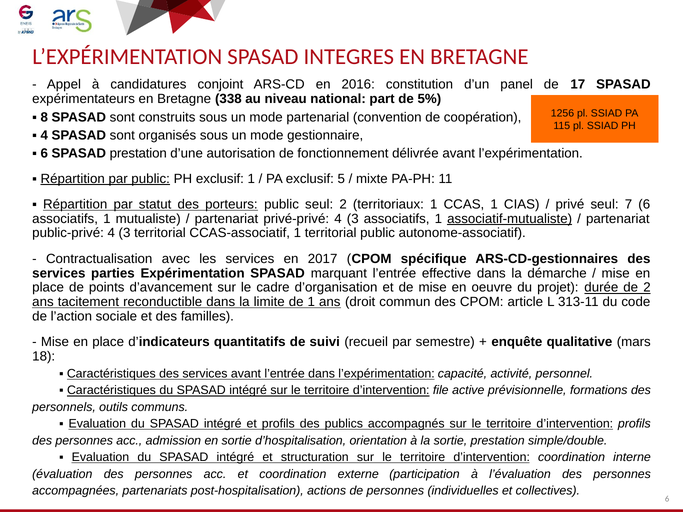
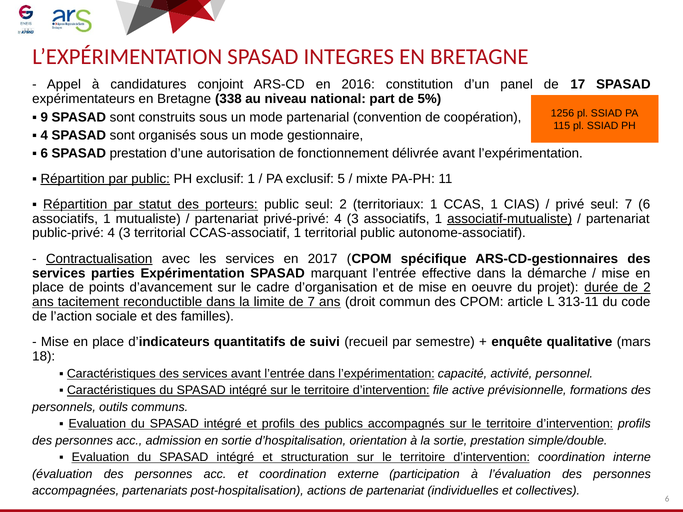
8: 8 -> 9
Contractualisation underline: none -> present
de 1: 1 -> 7
de personnes: personnes -> partenariat
